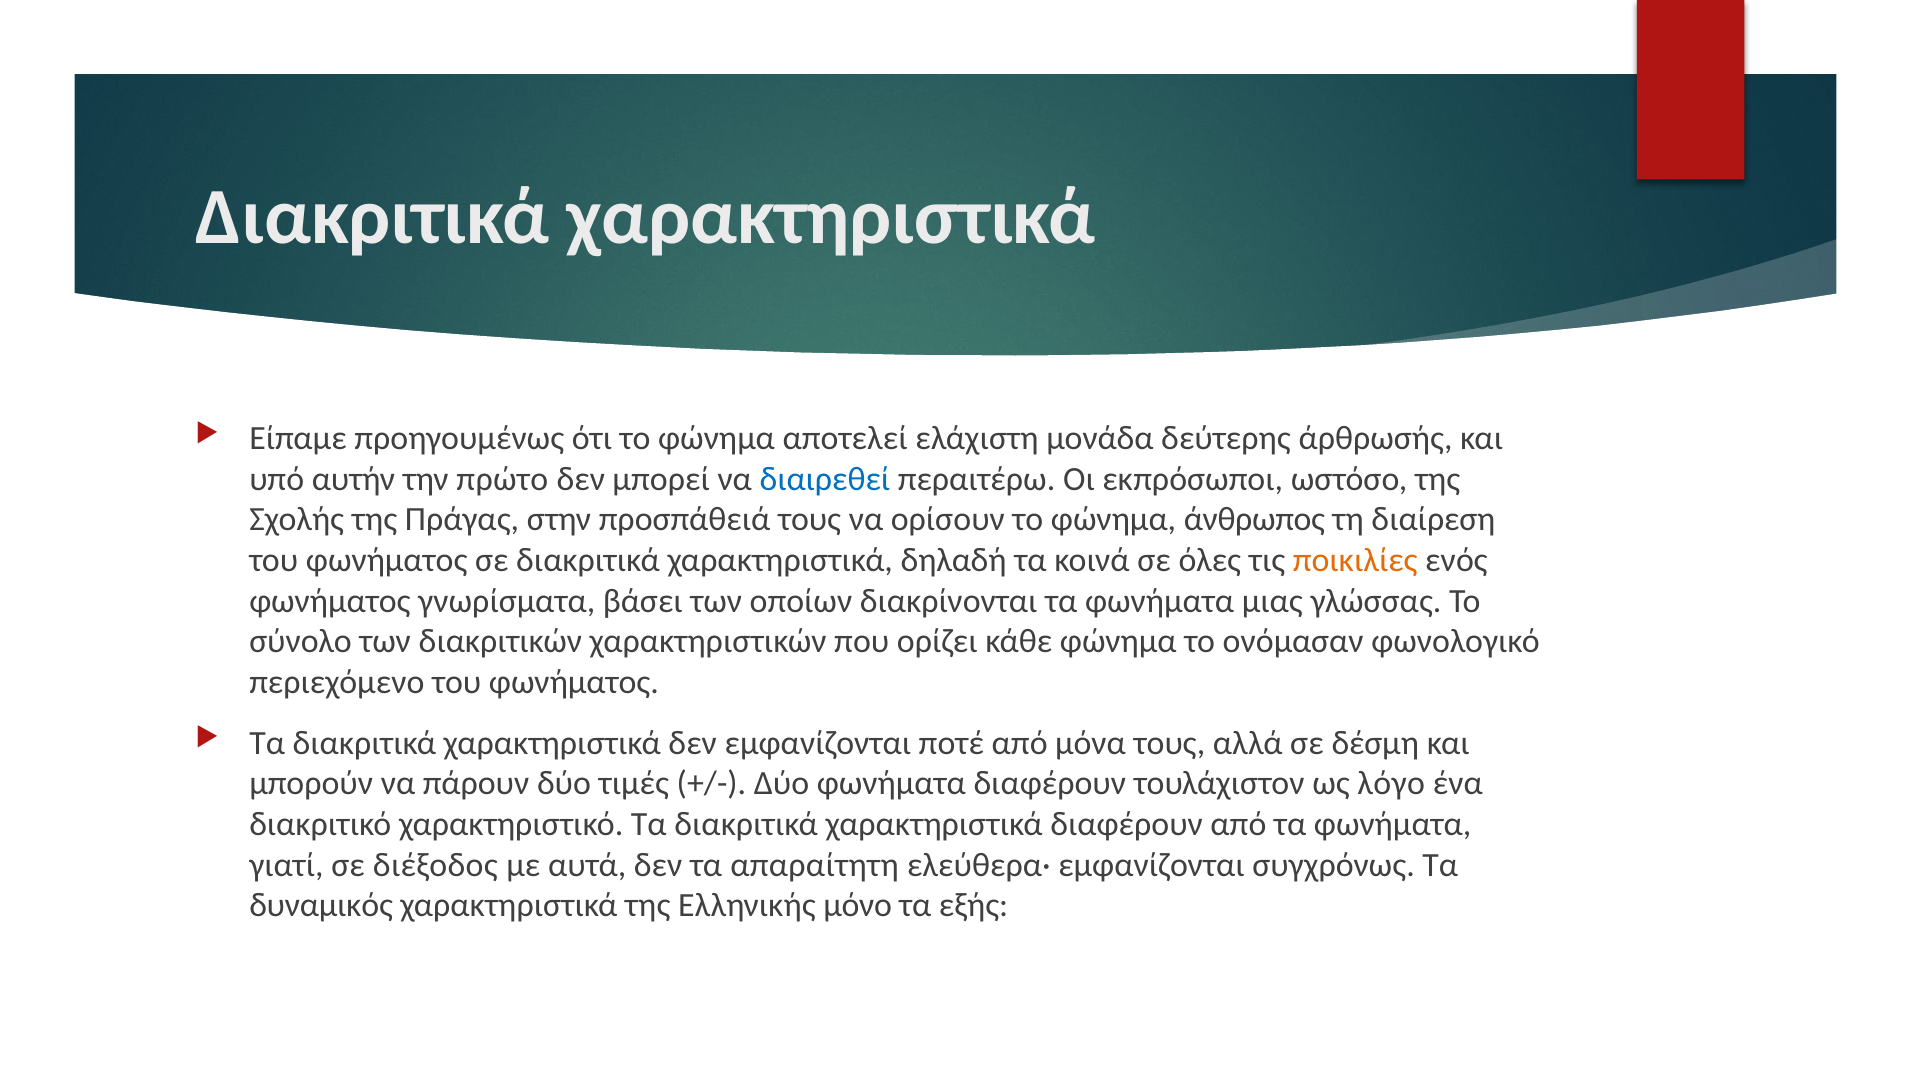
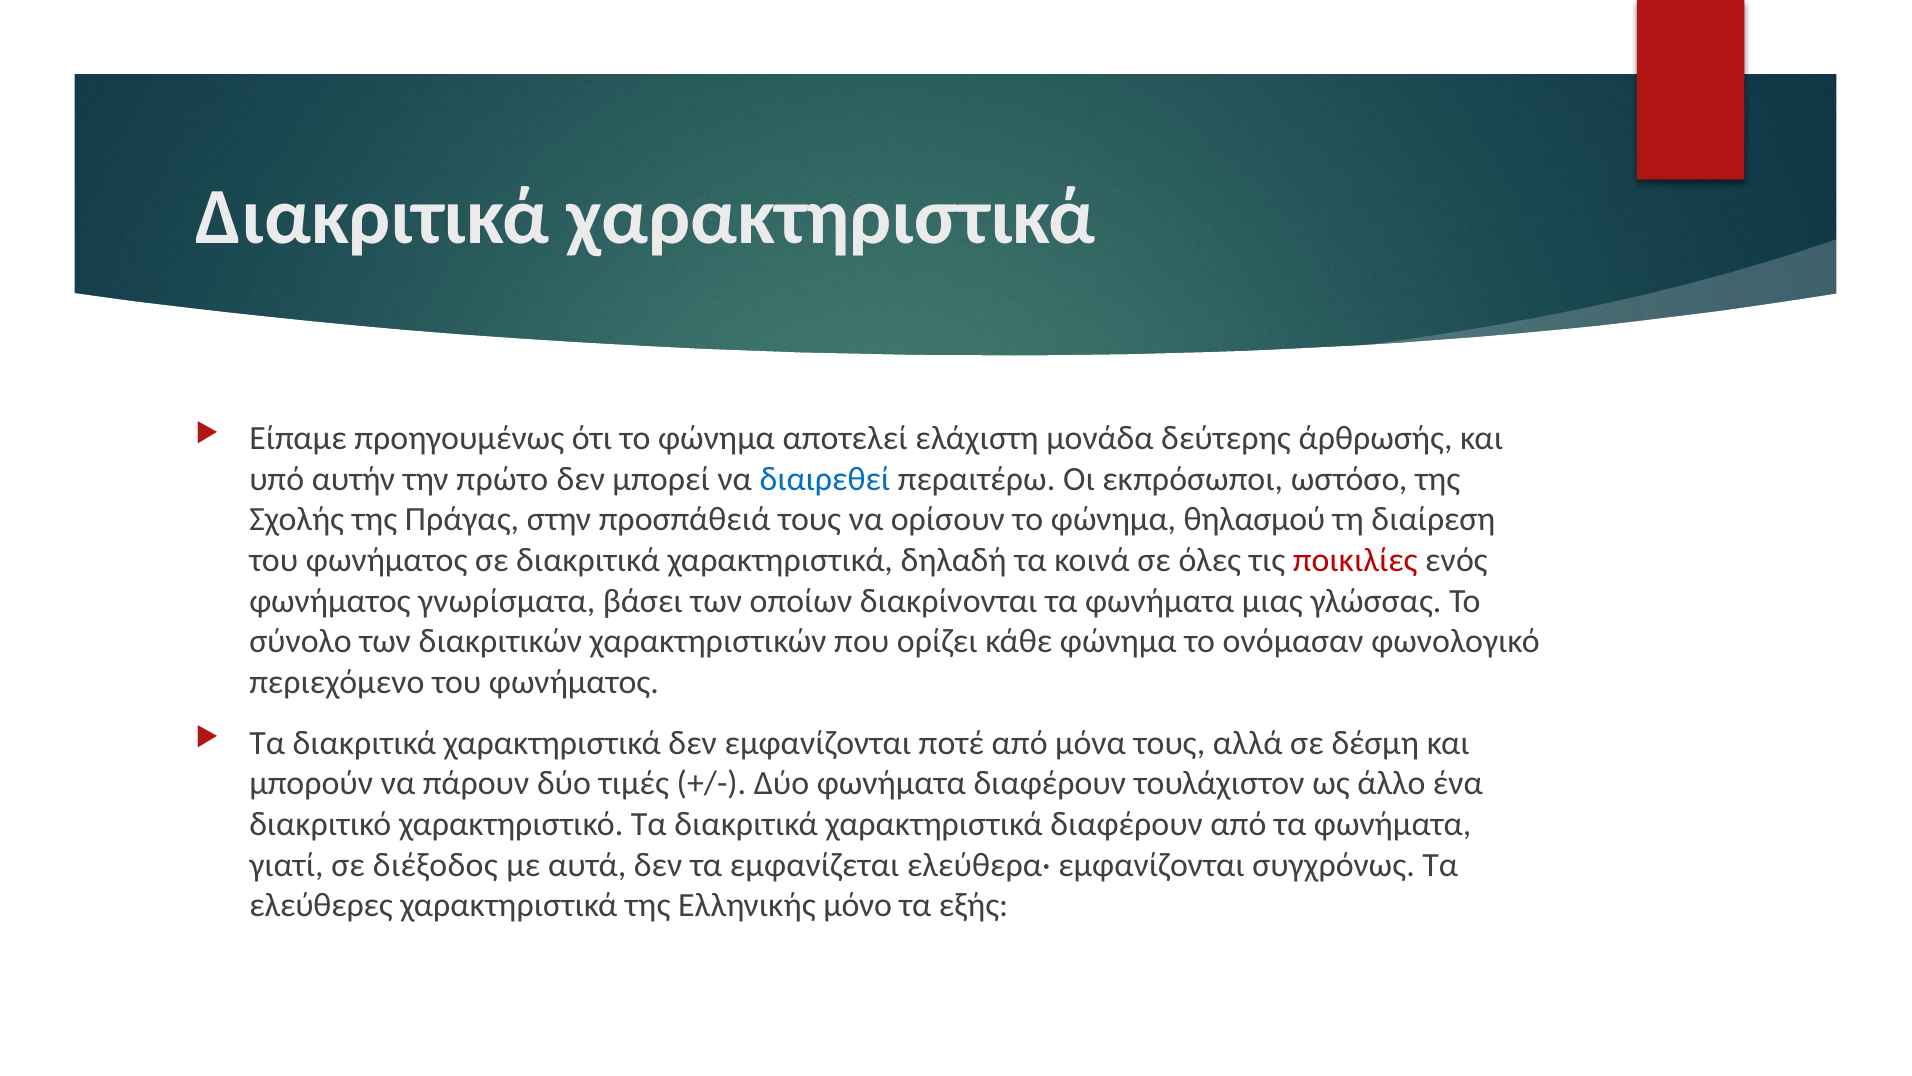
άνθρωπος: άνθρωπος -> θηλασμού
ποικιλίες colour: orange -> red
λόγο: λόγο -> άλλο
απαραίτητη: απαραίτητη -> εμφανίζεται
δυναμικός: δυναμικός -> ελεύθερες
